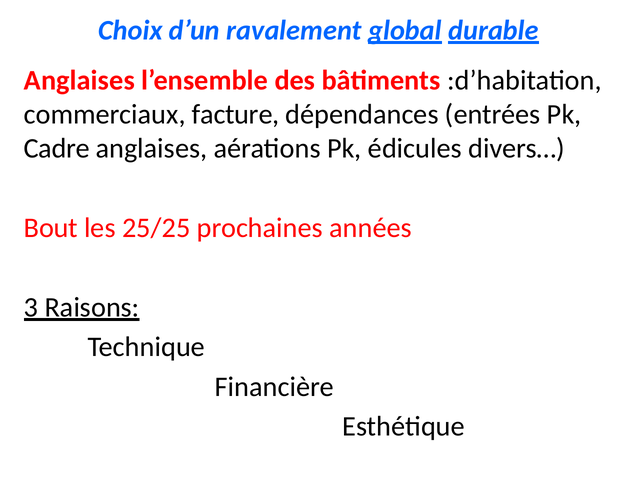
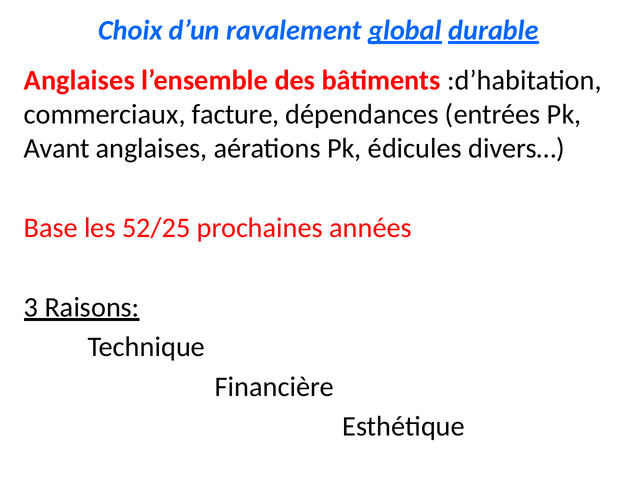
Cadre: Cadre -> Avant
Bout: Bout -> Base
25/25: 25/25 -> 52/25
